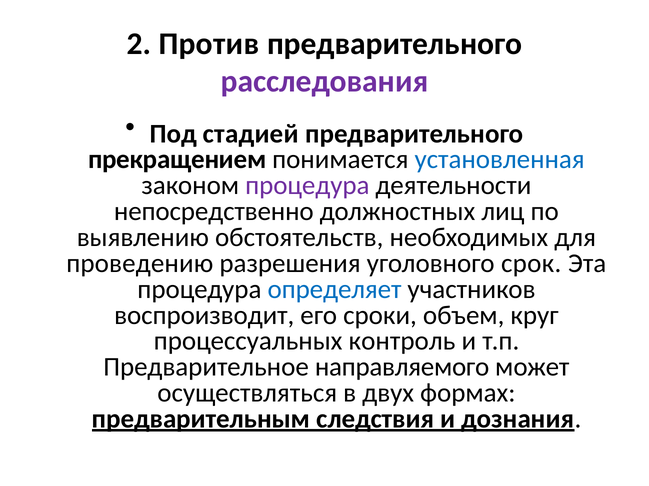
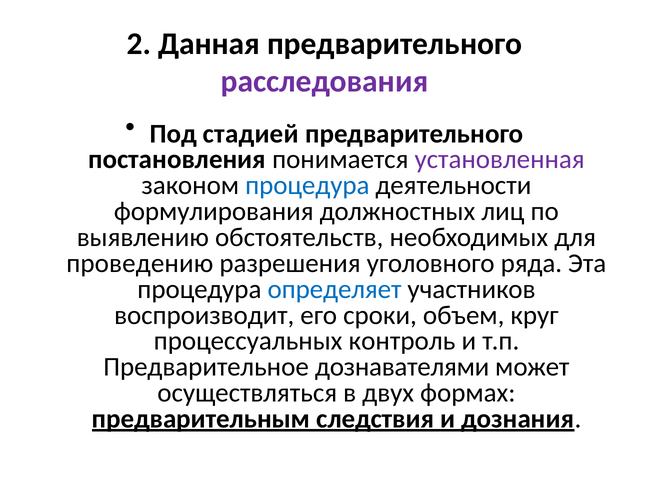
Против: Против -> Данная
прекращением: прекращением -> постановления
установленная colour: blue -> purple
процедура at (307, 186) colour: purple -> blue
непосредственно: непосредственно -> формулирования
срок: срок -> ряда
направляемого: направляемого -> дознавателями
